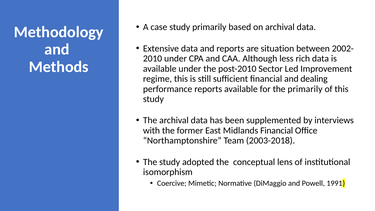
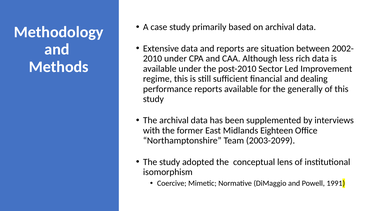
the primarily: primarily -> generally
Midlands Financial: Financial -> Eighteen
2003-2018: 2003-2018 -> 2003-2099
